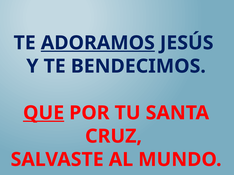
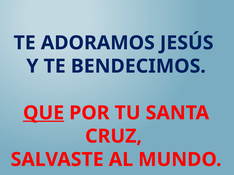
ADORAMOS underline: present -> none
